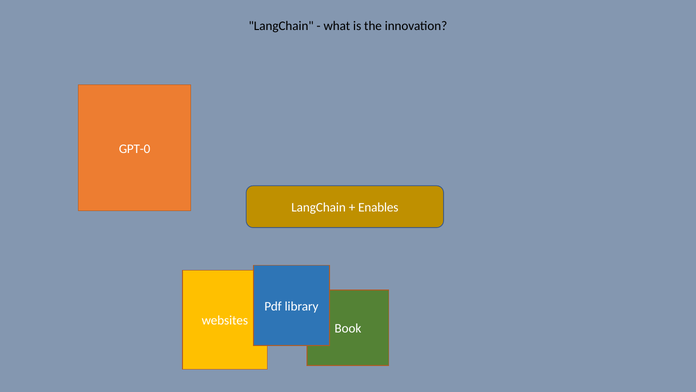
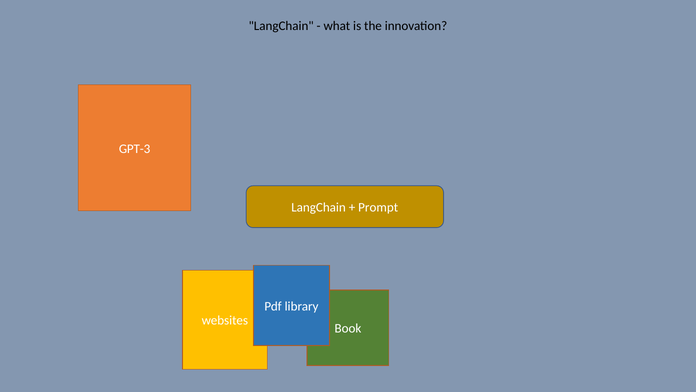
GPT-0: GPT-0 -> GPT-3
Enables: Enables -> Prompt
